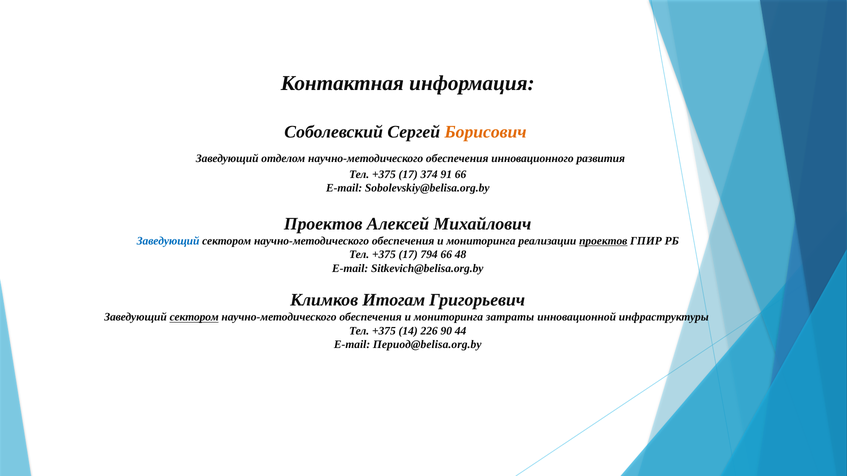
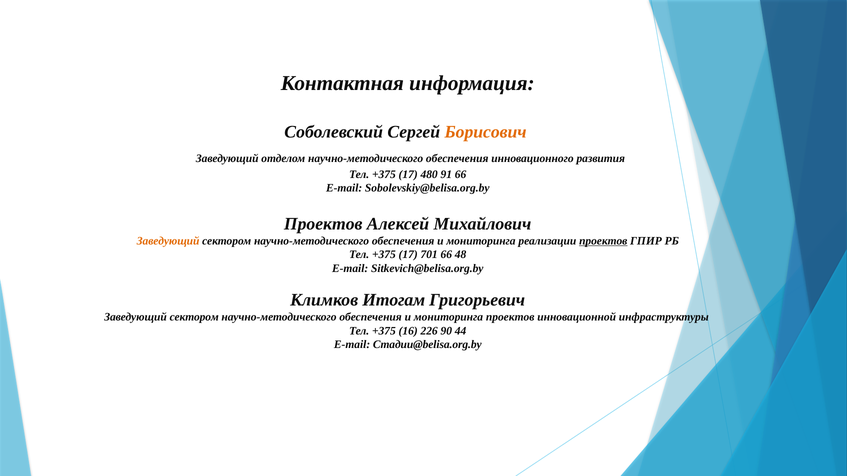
374: 374 -> 480
Заведующий at (168, 241) colour: blue -> orange
794: 794 -> 701
сектором at (194, 317) underline: present -> none
мониторинга затраты: затраты -> проектов
14: 14 -> 16
Период@belisa.org.by: Период@belisa.org.by -> Стадии@belisa.org.by
